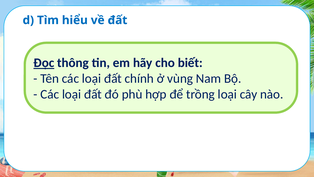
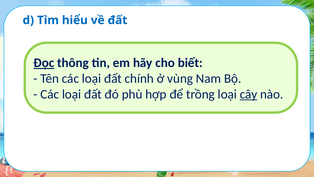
cây underline: none -> present
